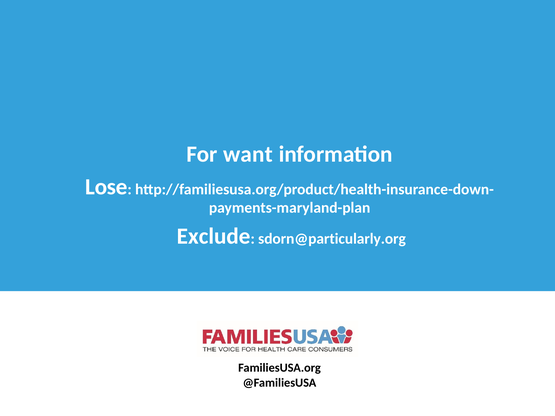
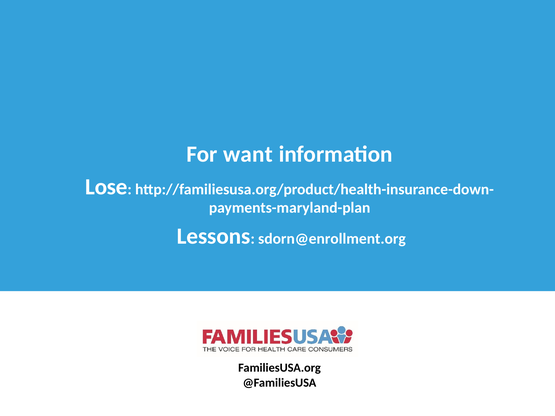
Exclude: Exclude -> Lessons
sdorn@particularly.org: sdorn@particularly.org -> sdorn@enrollment.org
